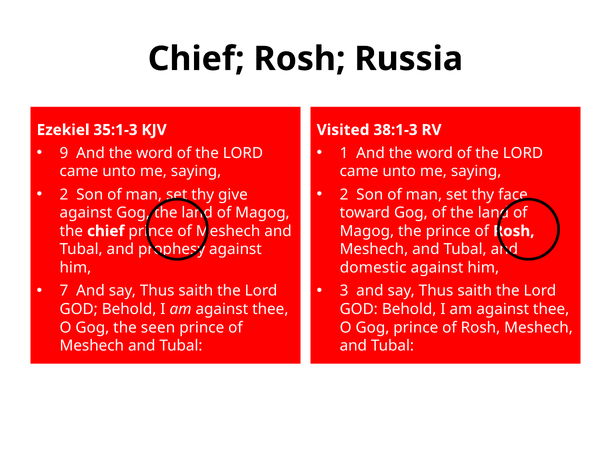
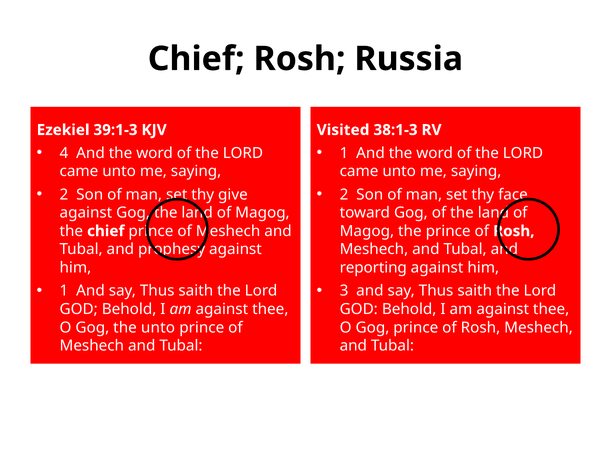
35:1-3: 35:1-3 -> 39:1-3
9: 9 -> 4
domestic: domestic -> reporting
7 at (64, 291): 7 -> 1
the seen: seen -> unto
